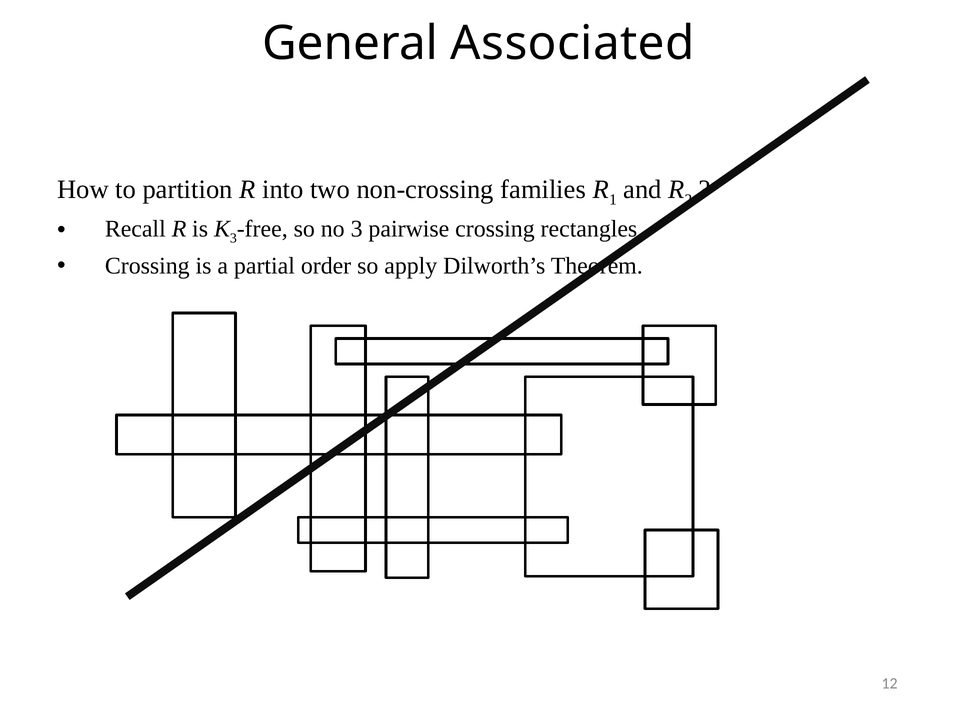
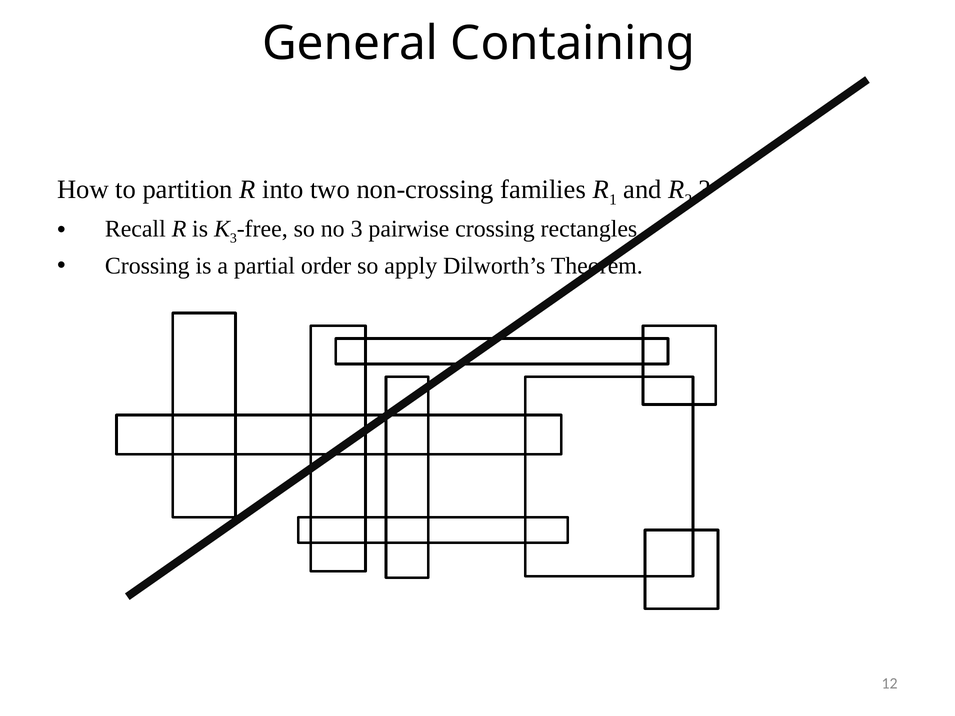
Associated: Associated -> Containing
